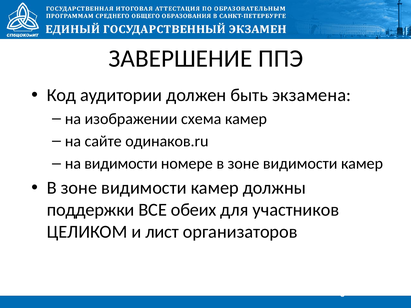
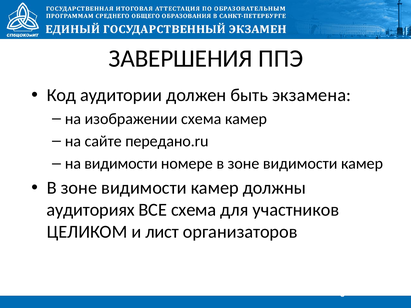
ЗАВЕРШЕНИЕ: ЗАВЕРШЕНИЕ -> ЗАВЕРШЕНИЯ
одинаков.ru: одинаков.ru -> передано.ru
поддержки: поддержки -> аудиториях
ВСЕ обеих: обеих -> схема
